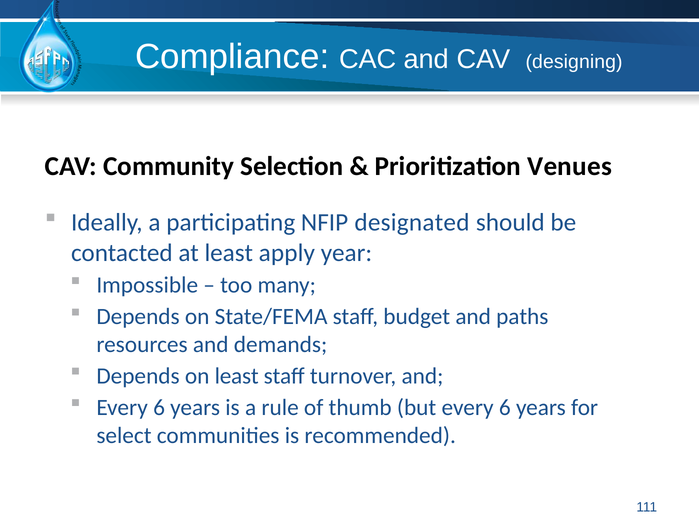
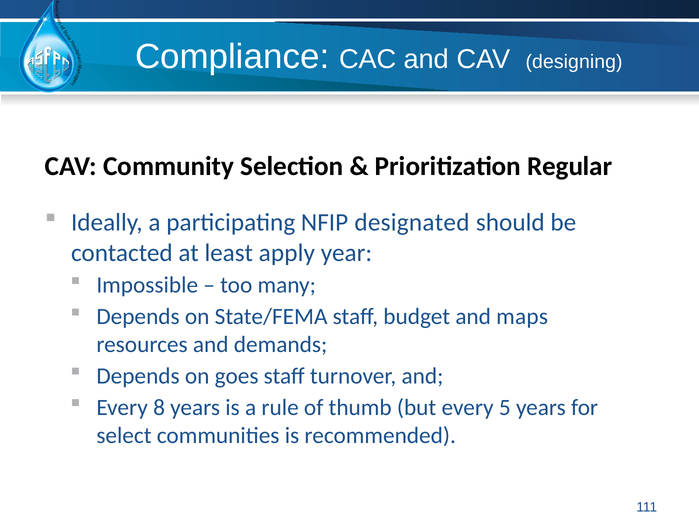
Venues: Venues -> Regular
paths: paths -> maps
on least: least -> goes
6 at (159, 408): 6 -> 8
but every 6: 6 -> 5
